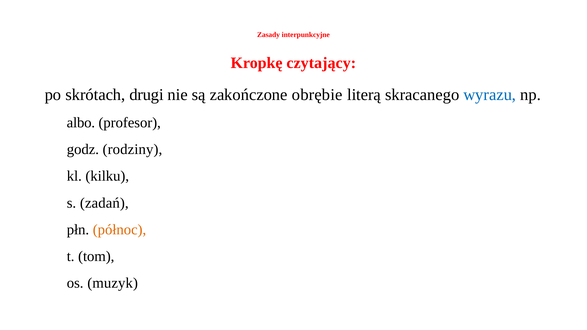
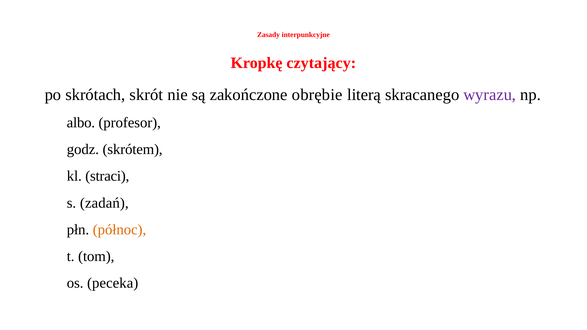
drugi: drugi -> skrót
wyrazu colour: blue -> purple
rodziny: rodziny -> skrótem
kilku: kilku -> straci
muzyk: muzyk -> peceka
